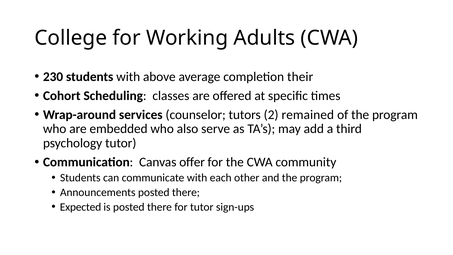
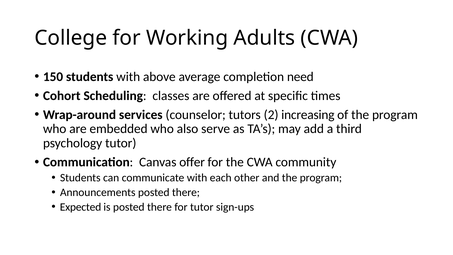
230: 230 -> 150
their: their -> need
remained: remained -> increasing
